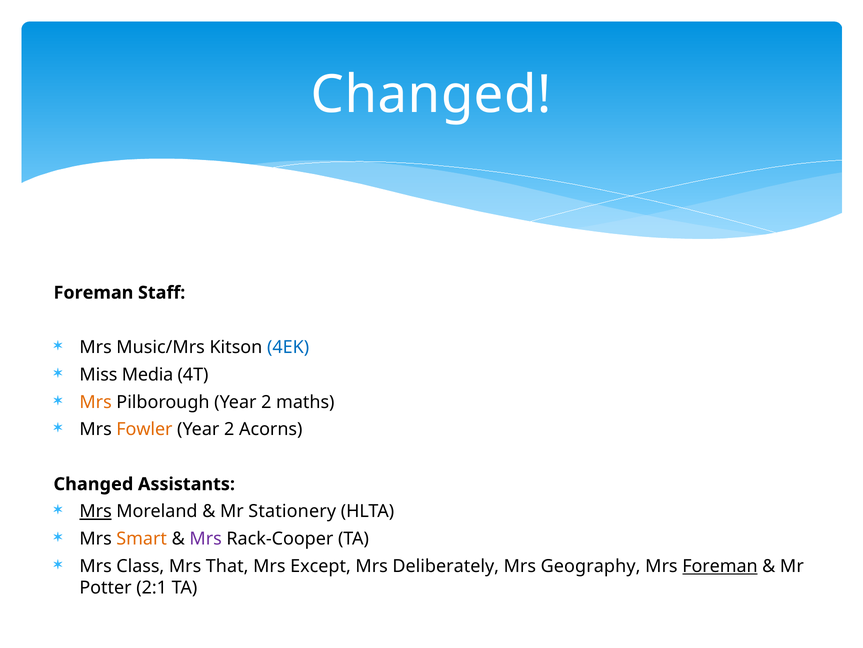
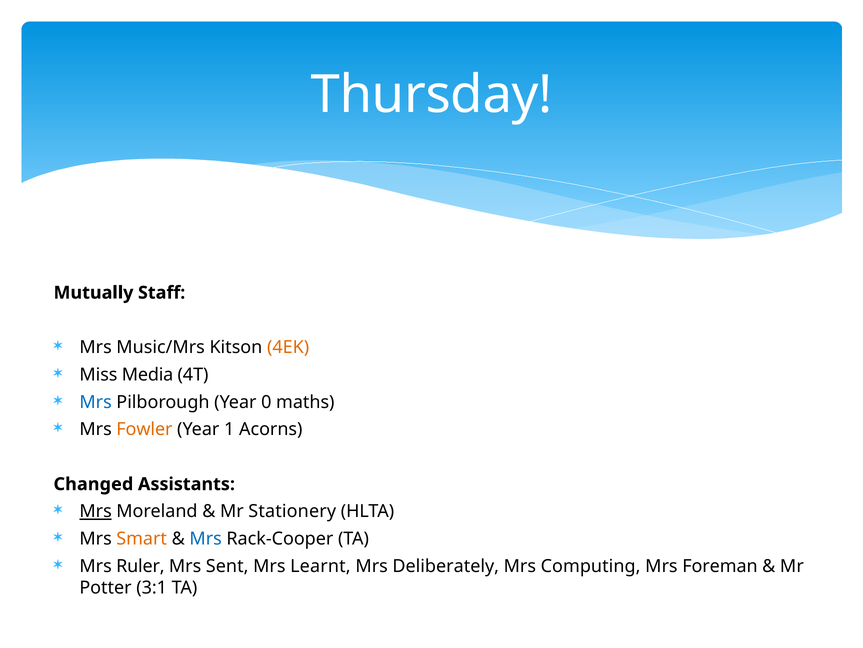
Changed at (431, 95): Changed -> Thursday
Foreman at (93, 292): Foreman -> Mutually
4EK colour: blue -> orange
Mrs at (96, 402) colour: orange -> blue
Pilborough Year 2: 2 -> 0
2 at (229, 429): 2 -> 1
Mrs at (206, 538) colour: purple -> blue
Class: Class -> Ruler
That: That -> Sent
Except: Except -> Learnt
Geography: Geography -> Computing
Foreman at (720, 566) underline: present -> none
2:1: 2:1 -> 3:1
